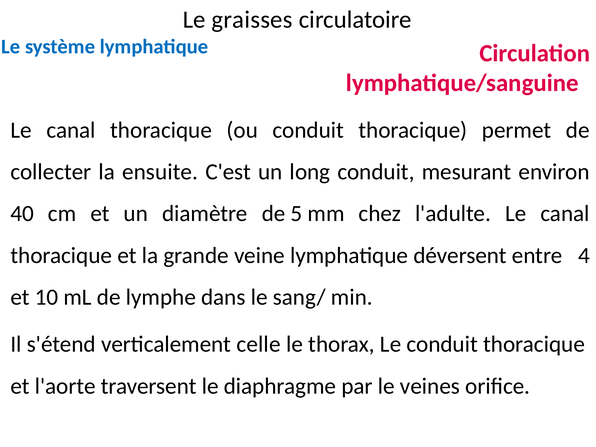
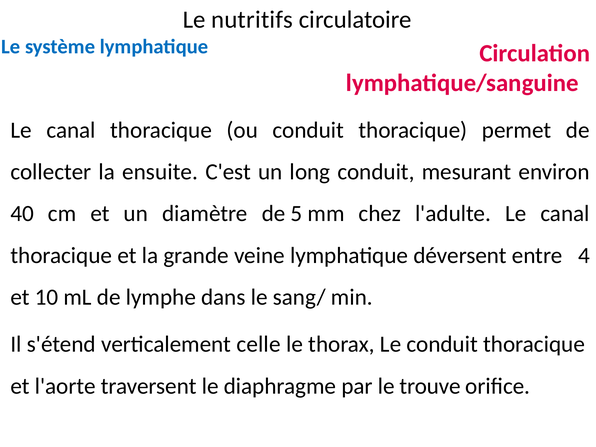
graisses: graisses -> nutritifs
veines: veines -> trouve
